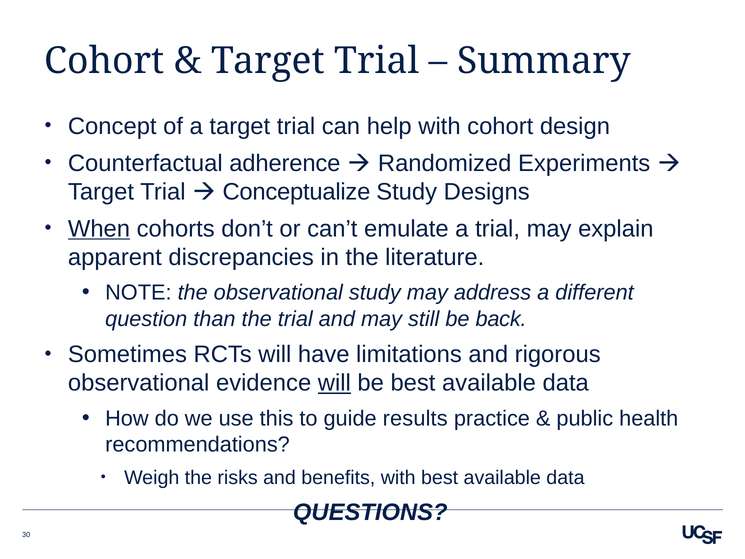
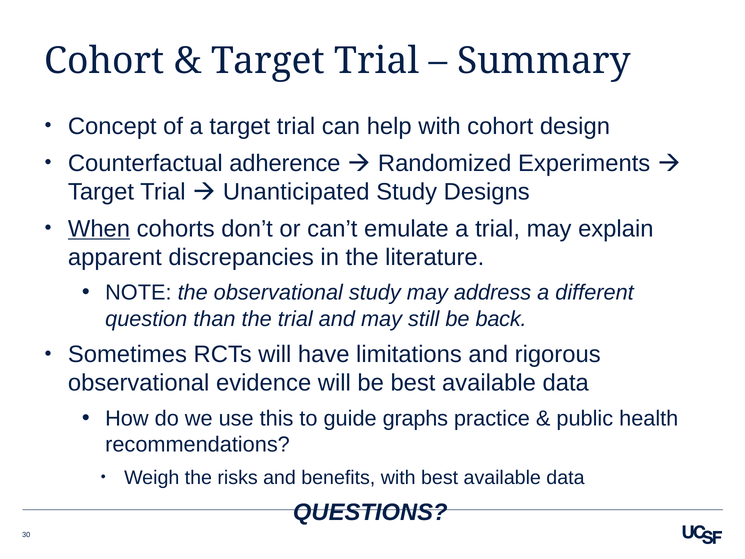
Conceptualize: Conceptualize -> Unanticipated
will at (334, 383) underline: present -> none
results: results -> graphs
